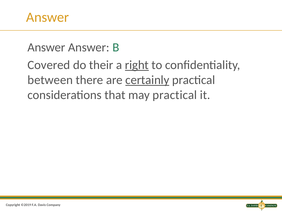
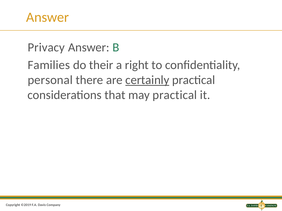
Answer at (46, 47): Answer -> Privacy
Covered: Covered -> Families
right underline: present -> none
between: between -> personal
